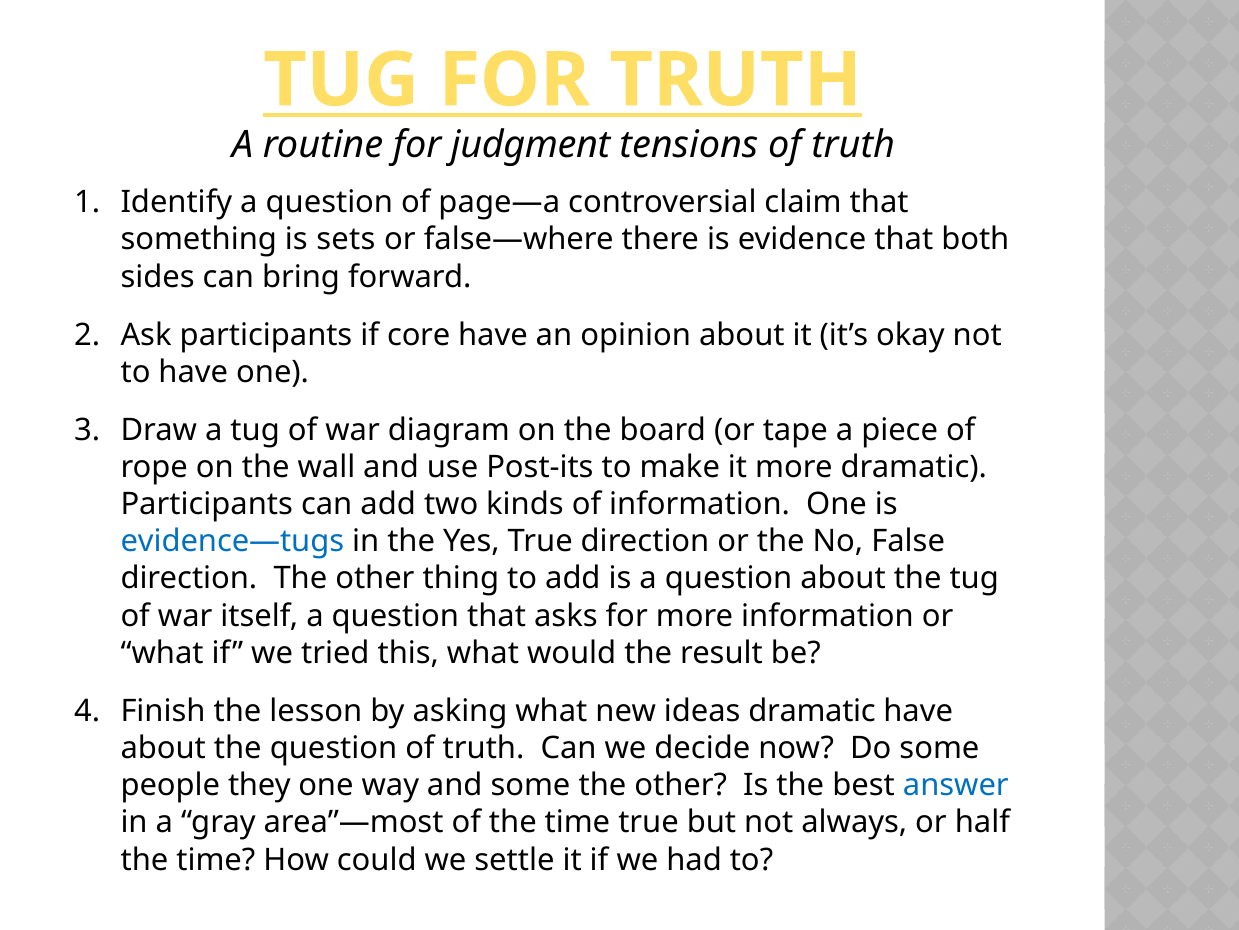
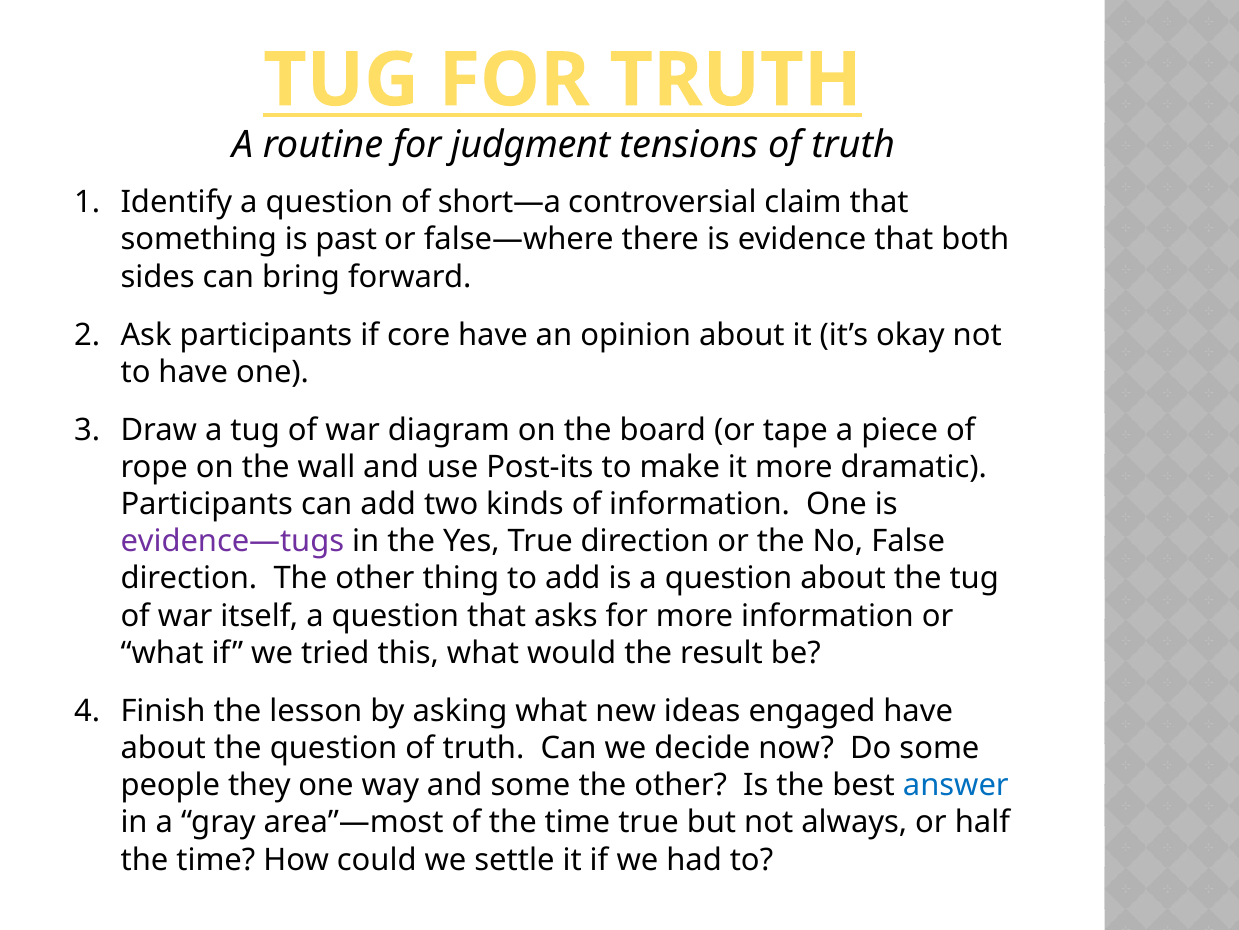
page—a: page—a -> short—a
sets: sets -> past
evidence—tugs colour: blue -> purple
ideas dramatic: dramatic -> engaged
